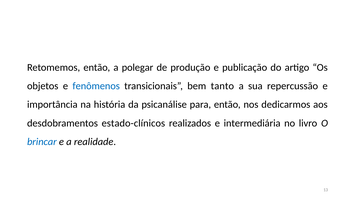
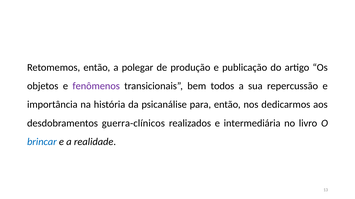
fenômenos colour: blue -> purple
tanto: tanto -> todos
estado-clínicos: estado-clínicos -> guerra-clínicos
